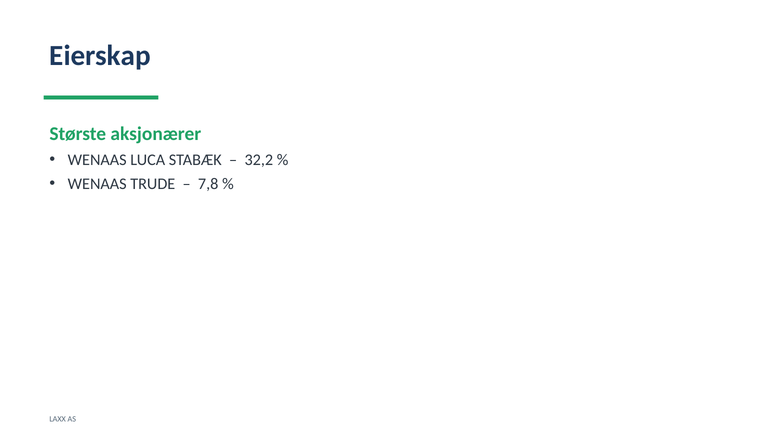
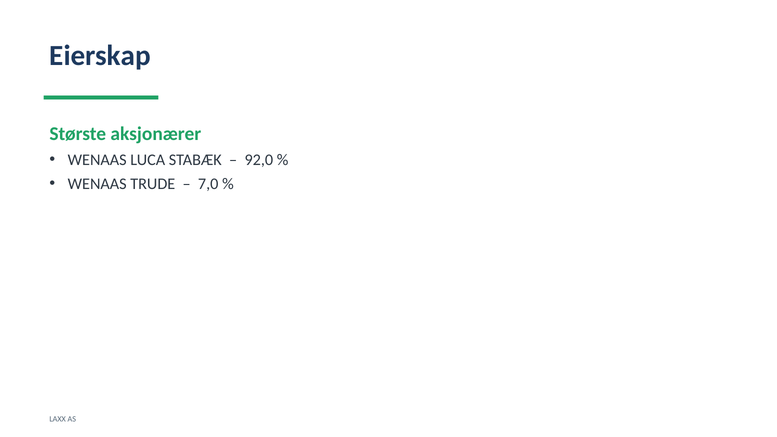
32,2: 32,2 -> 92,0
7,8: 7,8 -> 7,0
